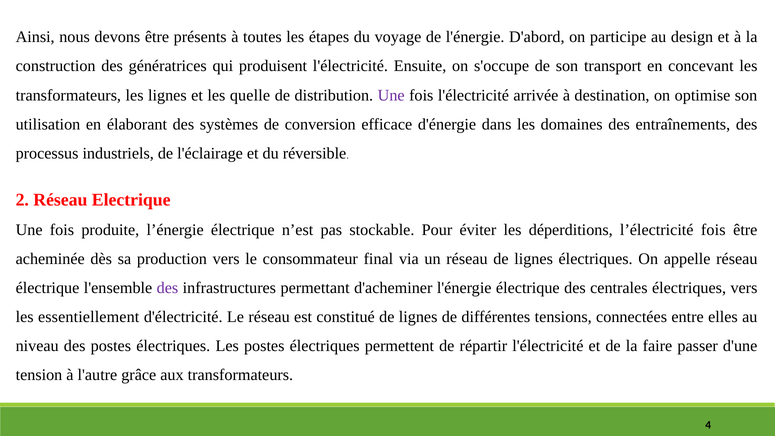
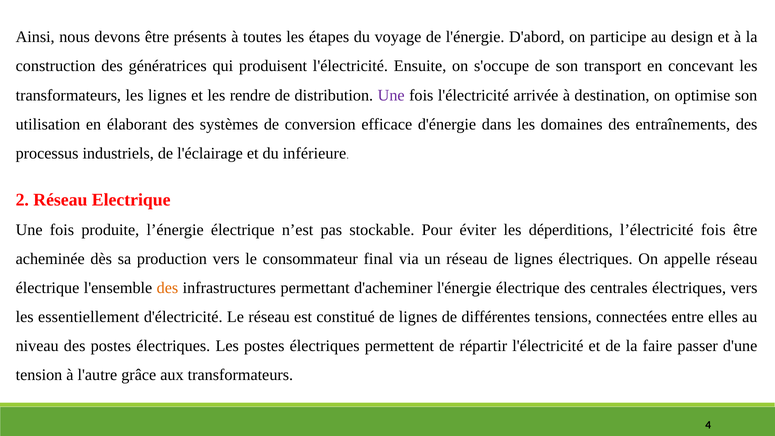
quelle: quelle -> rendre
réversible: réversible -> inférieure
des at (167, 288) colour: purple -> orange
